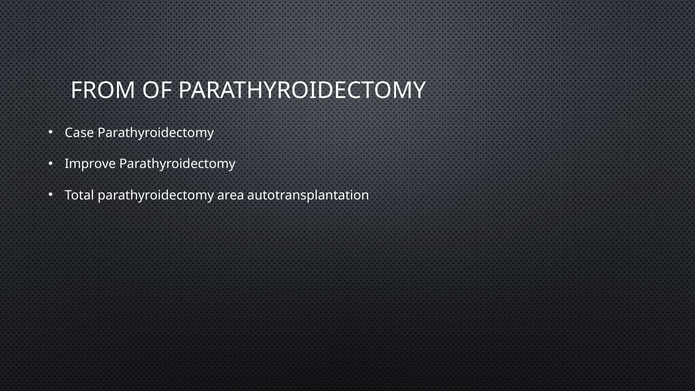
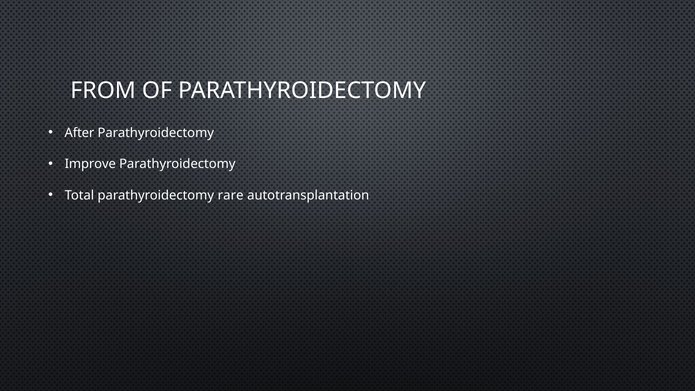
Case: Case -> After
area: area -> rare
